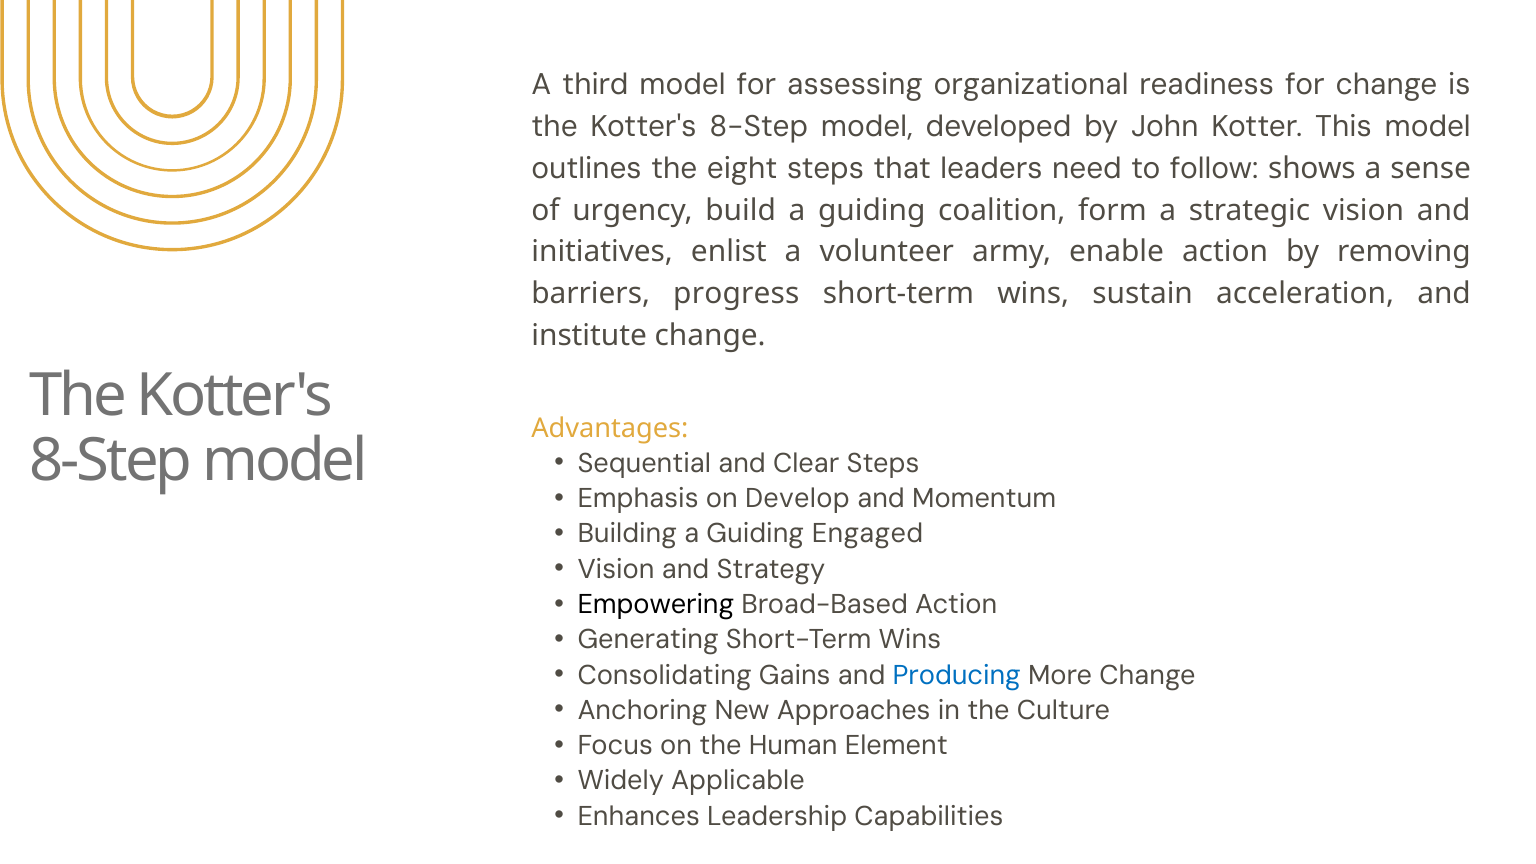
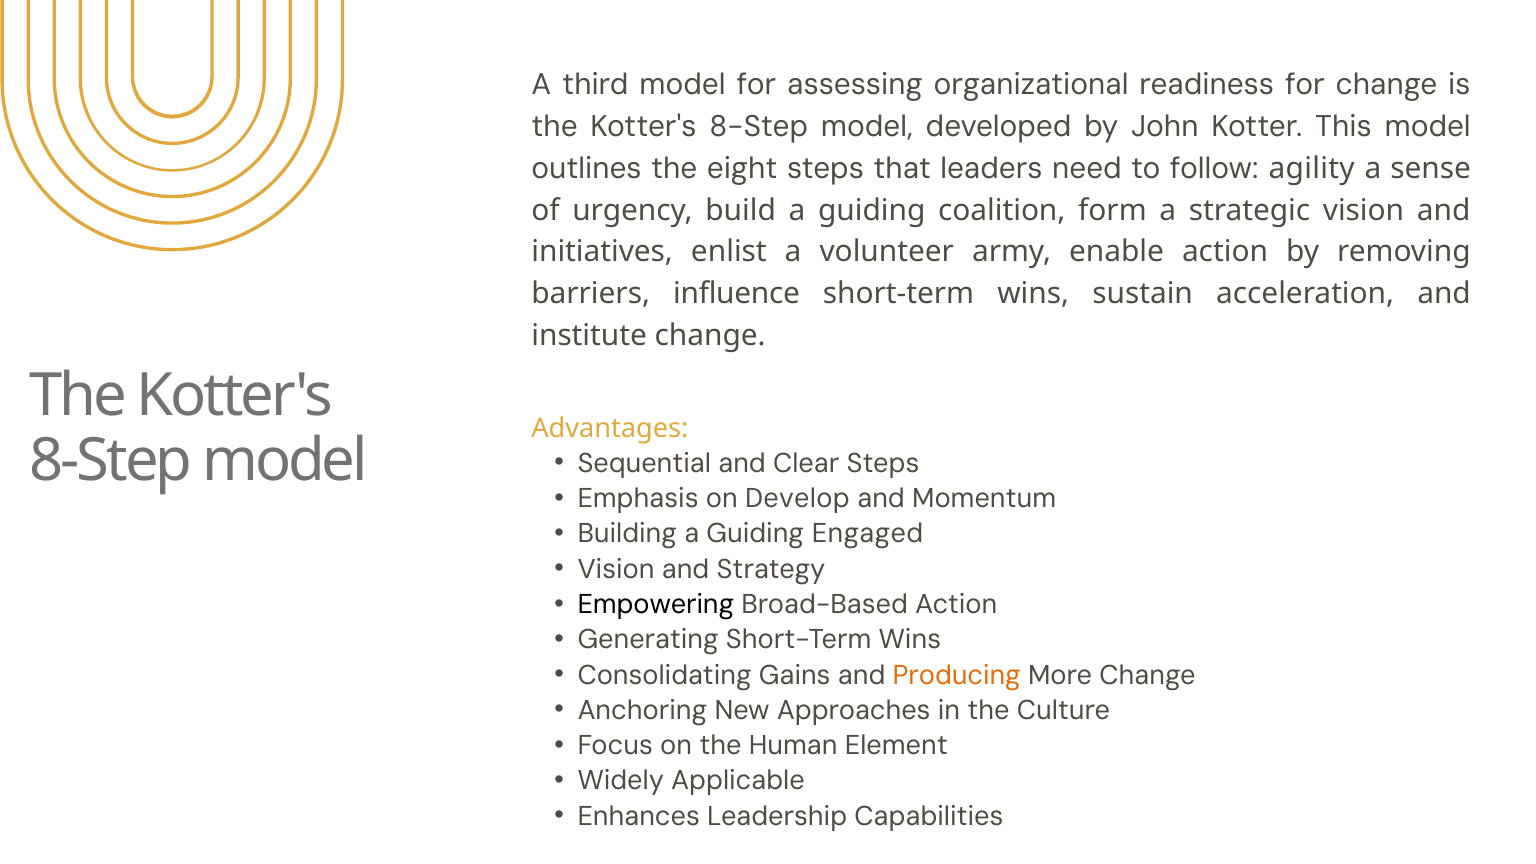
shows: shows -> agility
progress: progress -> influence
Producing colour: blue -> orange
